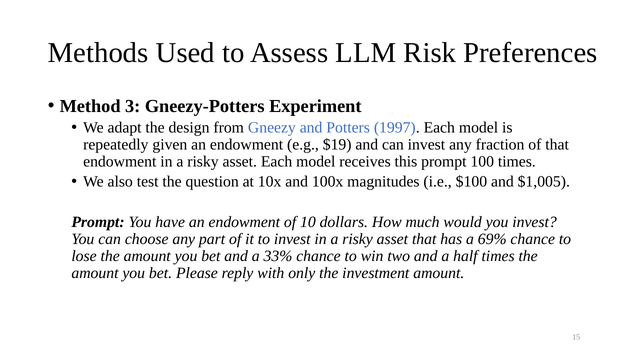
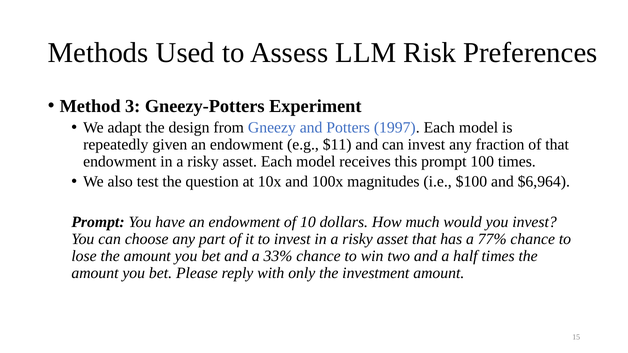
$19: $19 -> $11
$1,005: $1,005 -> $6,964
69%: 69% -> 77%
